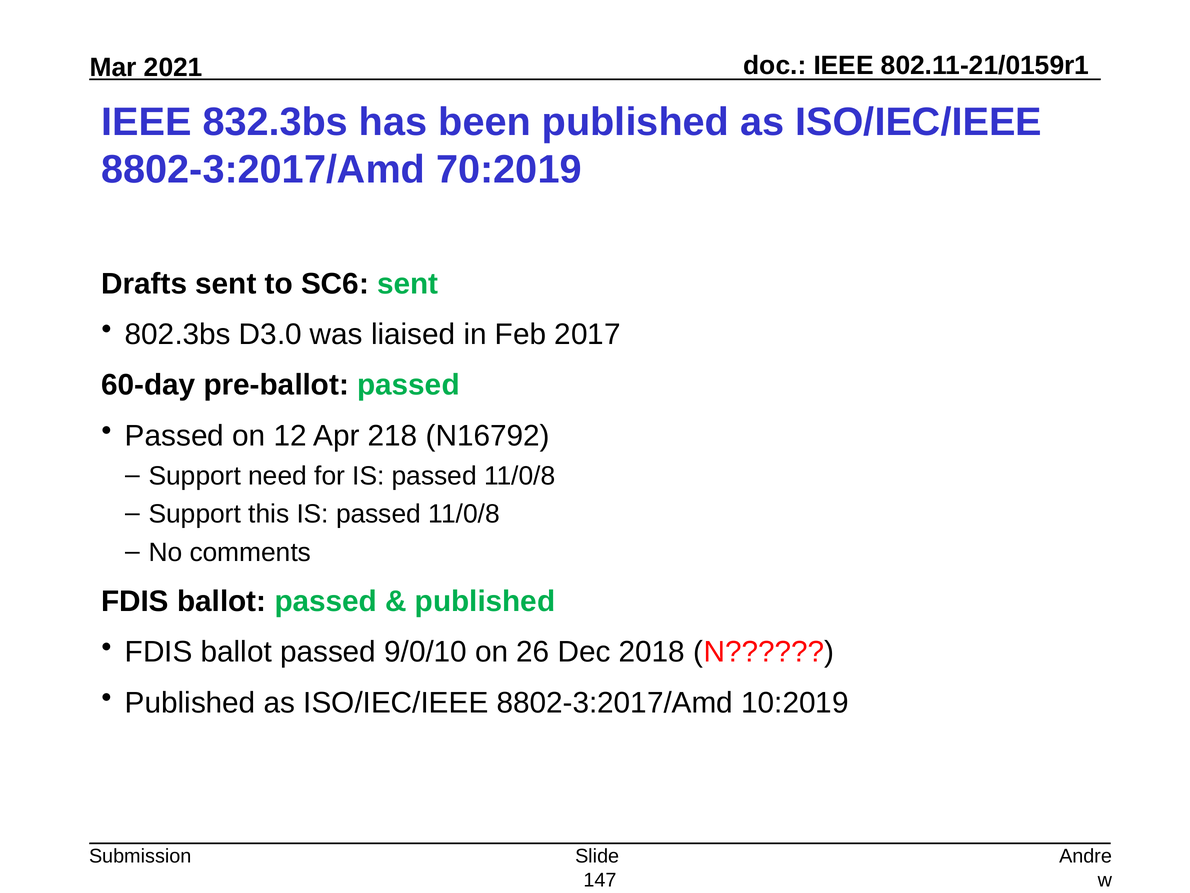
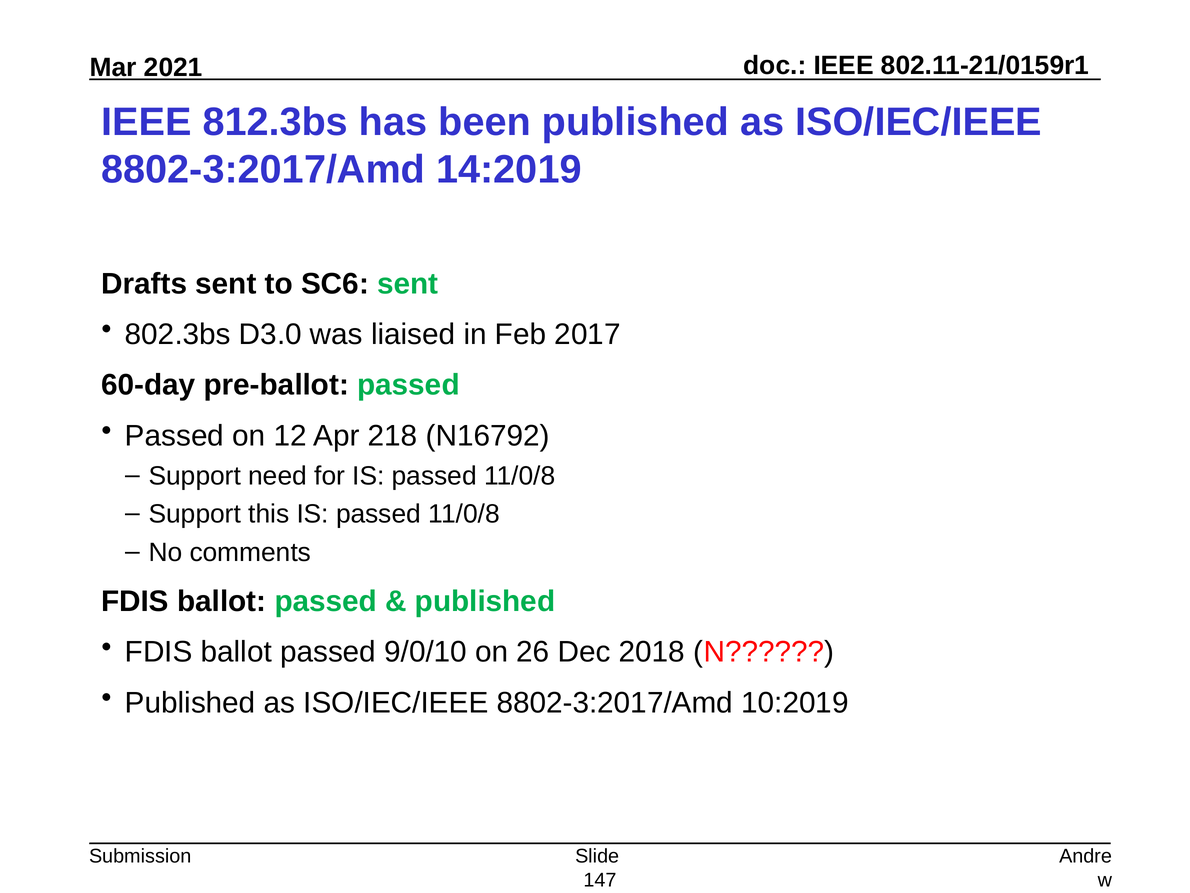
832.3bs: 832.3bs -> 812.3bs
70:2019: 70:2019 -> 14:2019
